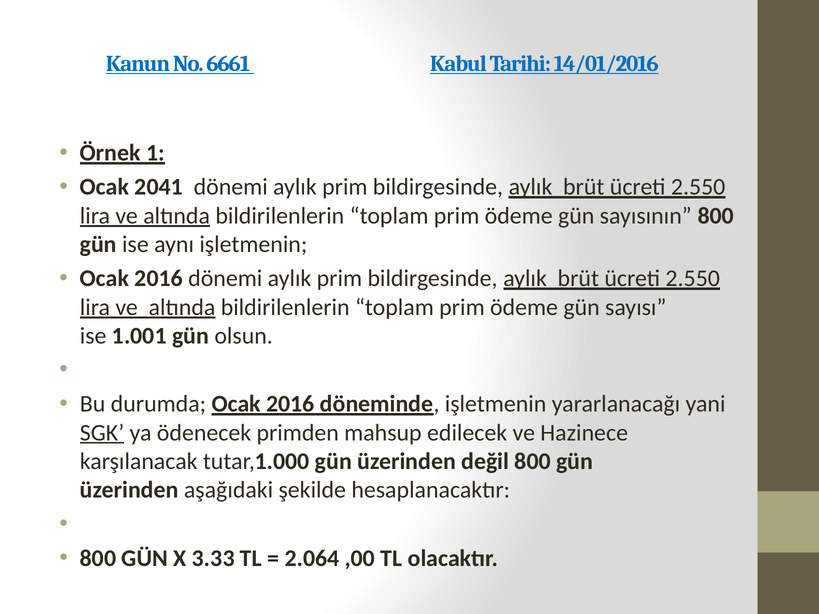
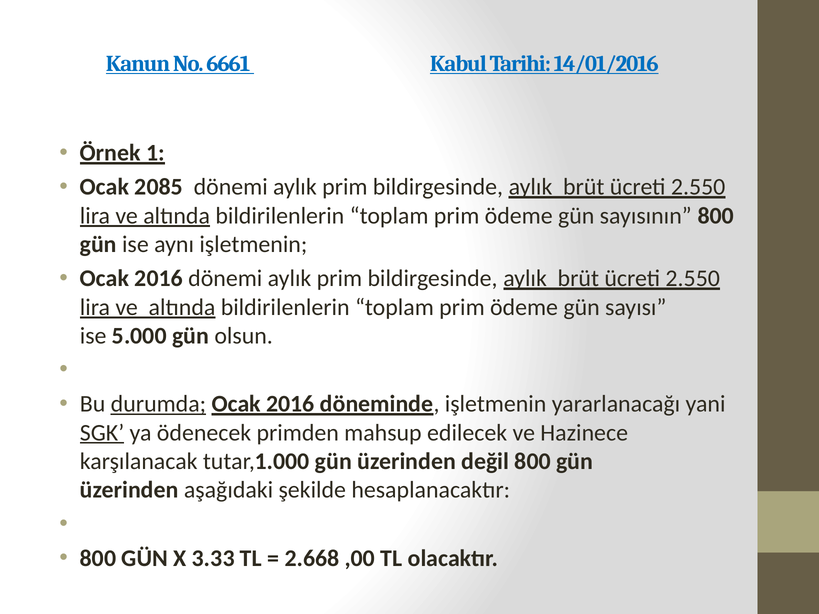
2041: 2041 -> 2085
1.001: 1.001 -> 5.000
durumda underline: none -> present
2.064: 2.064 -> 2.668
